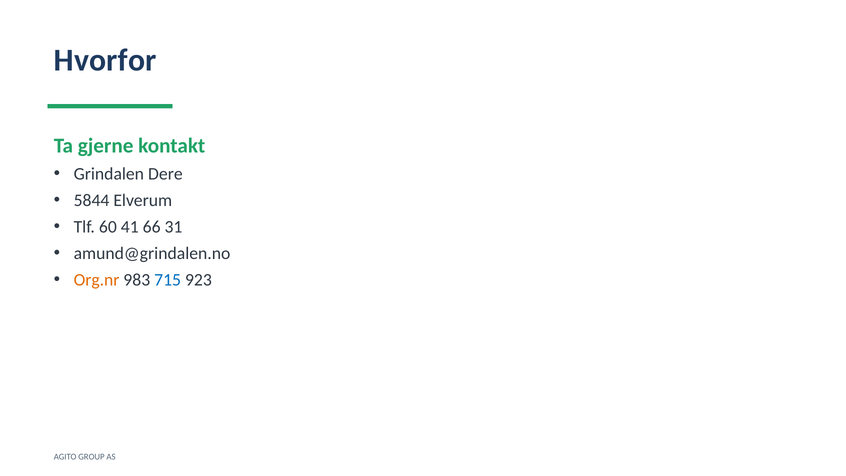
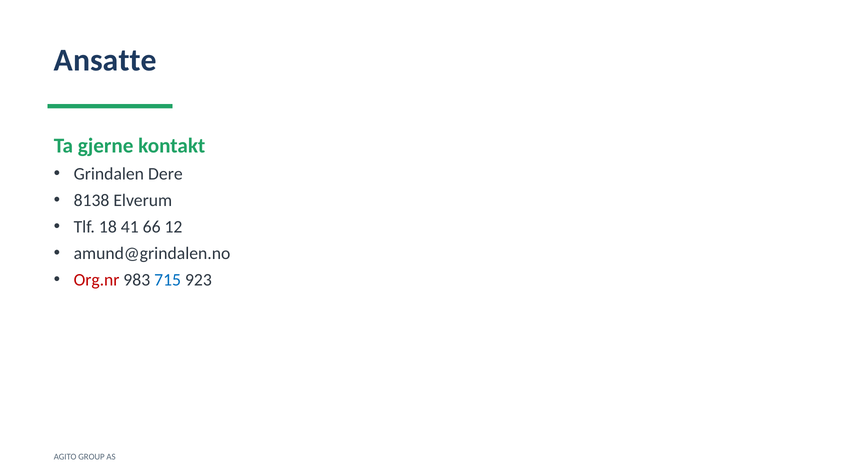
Hvorfor: Hvorfor -> Ansatte
5844: 5844 -> 8138
60: 60 -> 18
31: 31 -> 12
Org.nr colour: orange -> red
